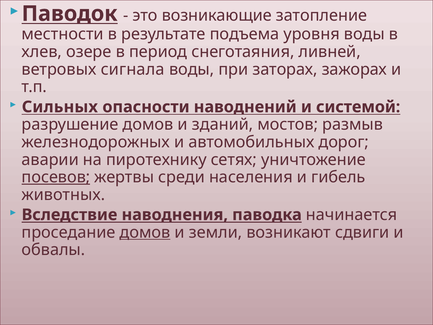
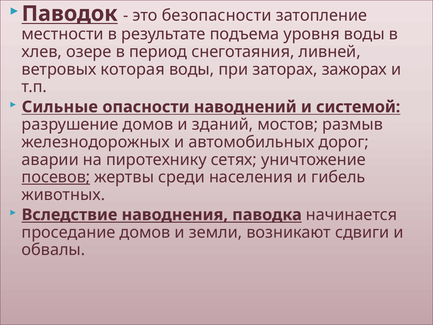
возникающие: возникающие -> безопасности
сигнала: сигнала -> которая
Сильных: Сильных -> Сильные
домов at (145, 232) underline: present -> none
